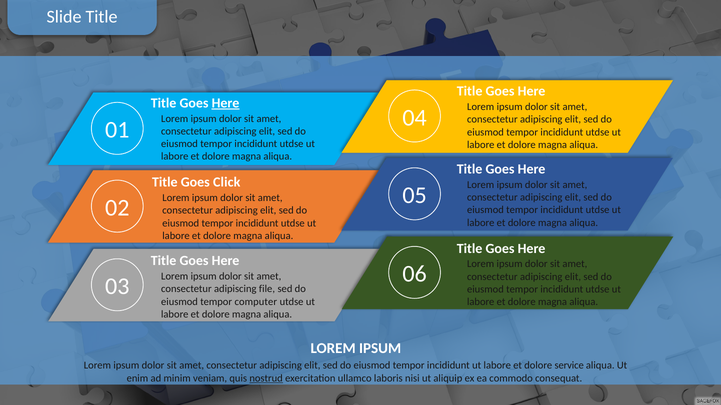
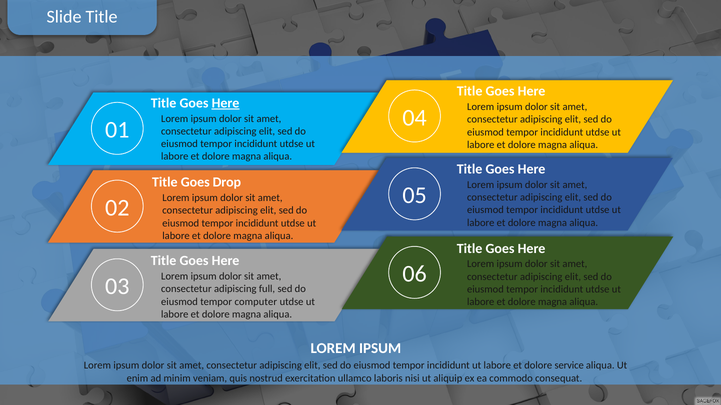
Click: Click -> Drop
file: file -> full
nostrud underline: present -> none
